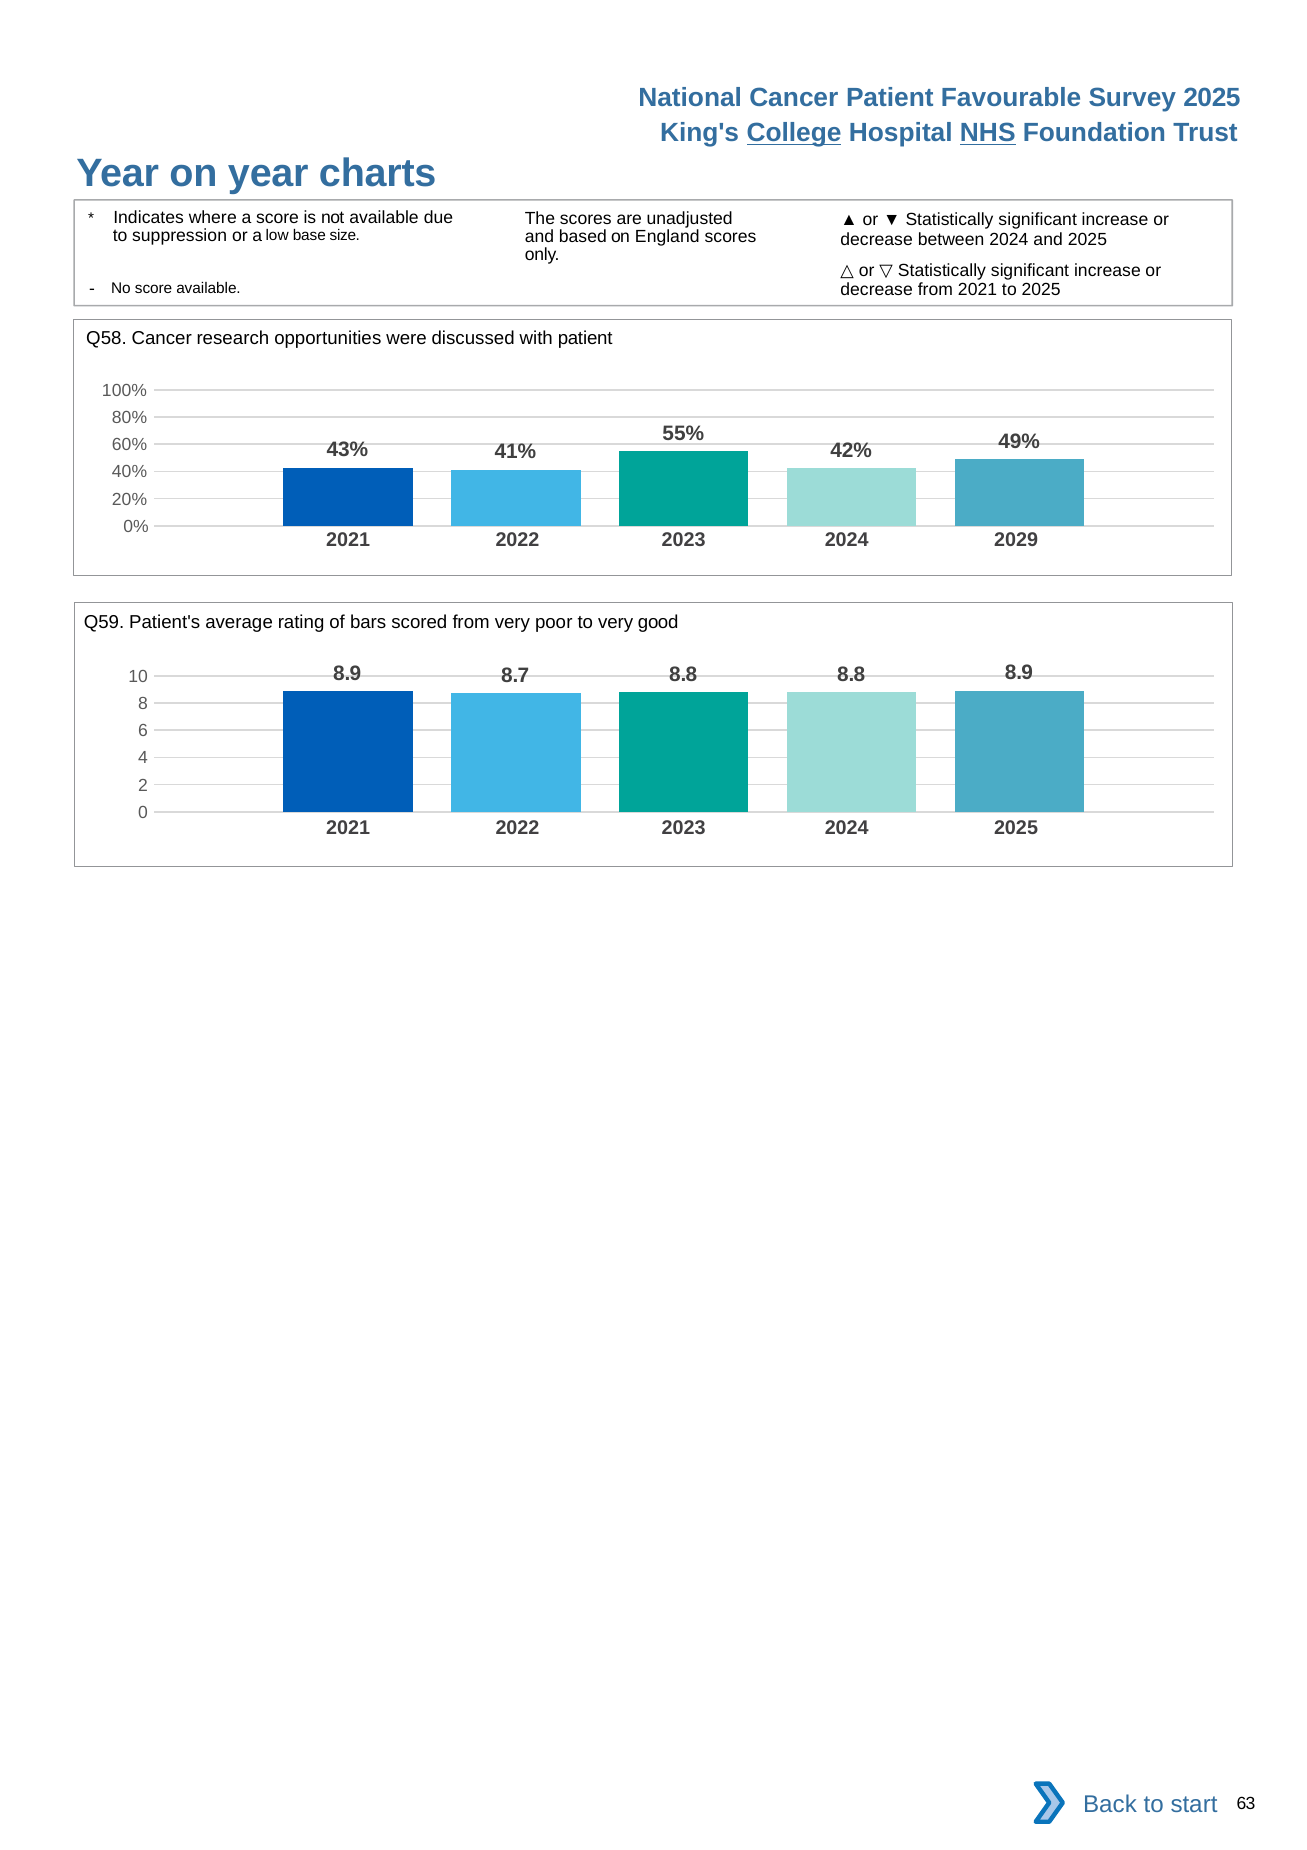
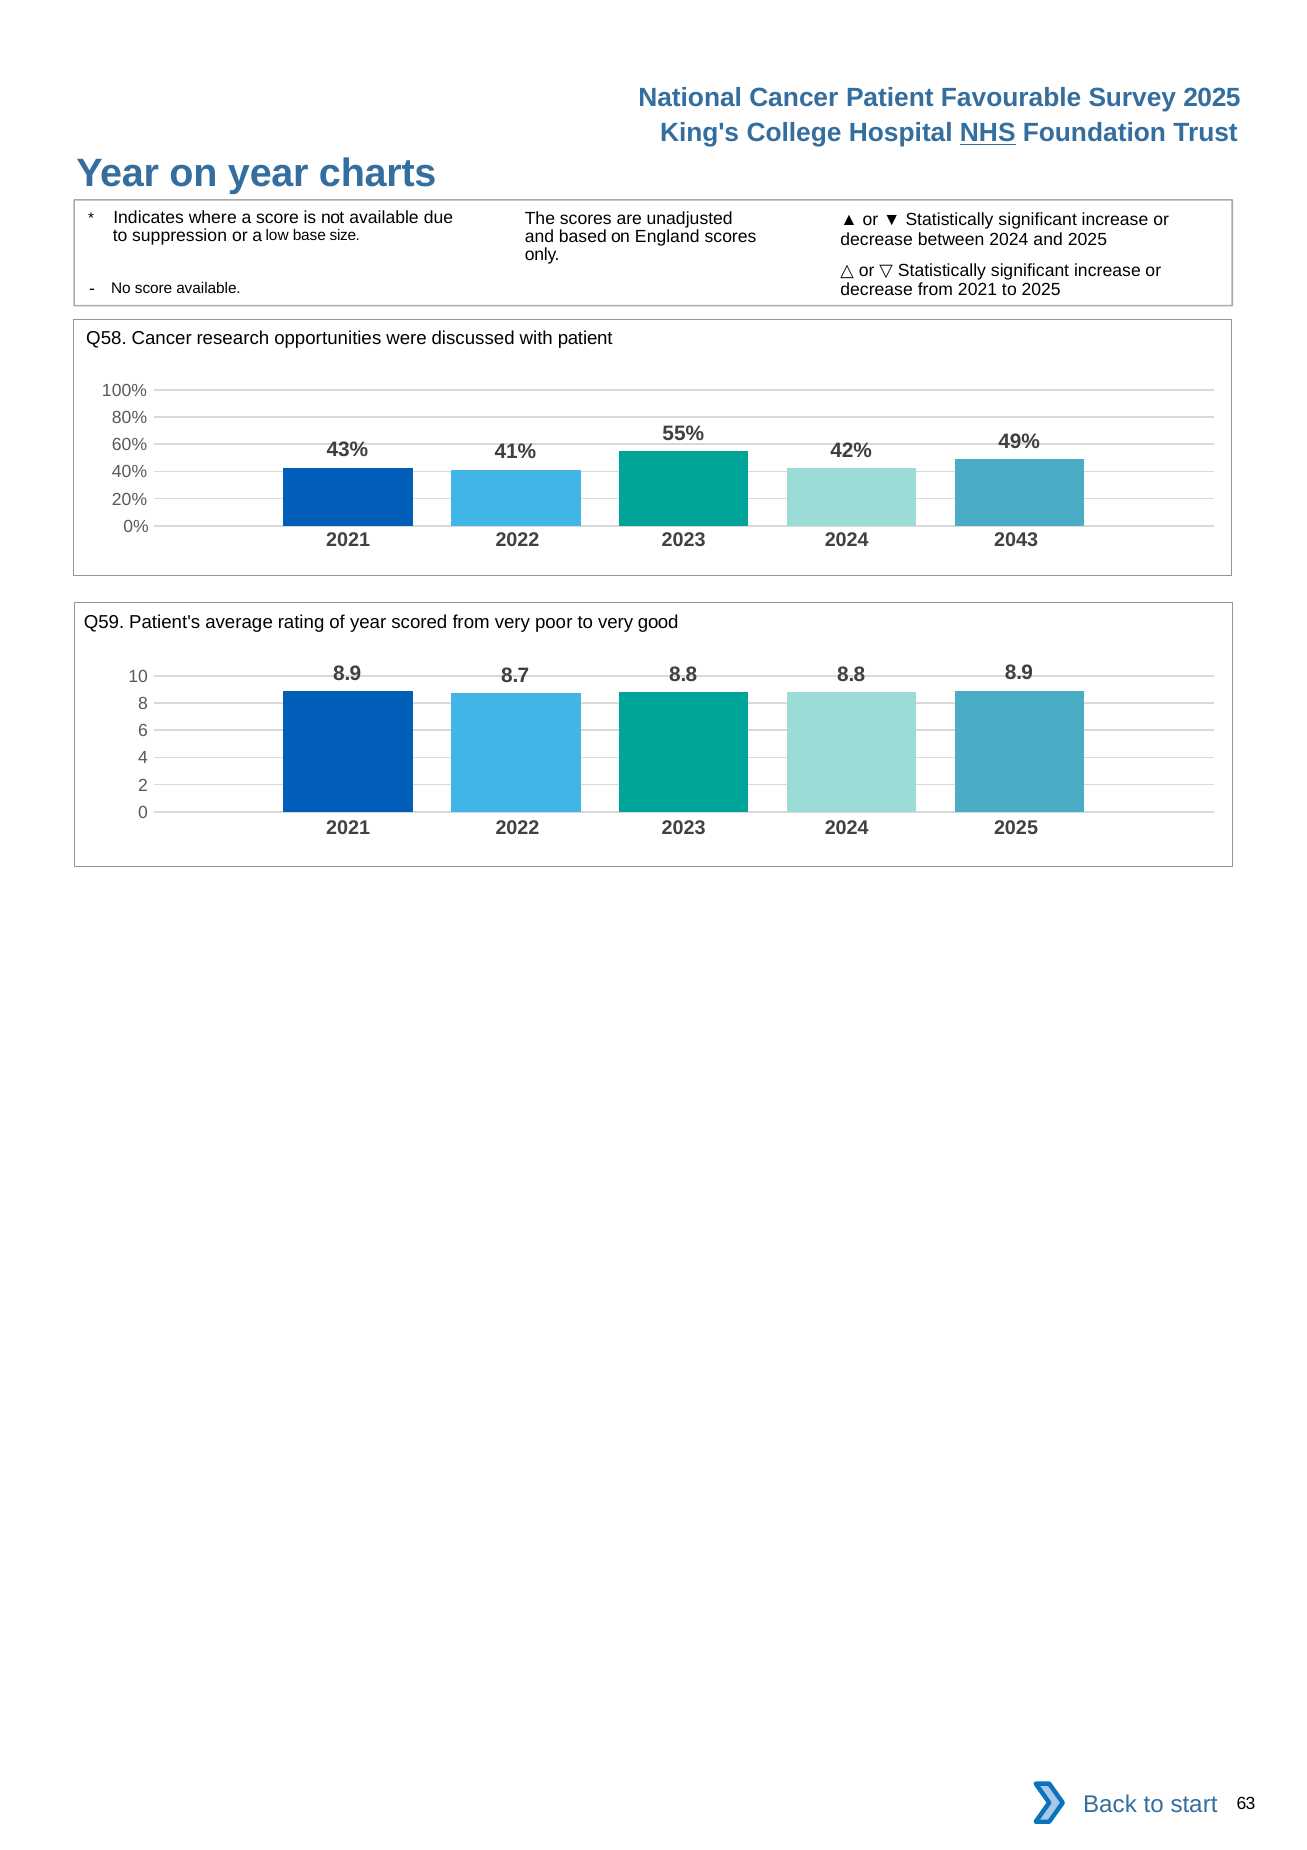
College underline: present -> none
2029: 2029 -> 2043
of bars: bars -> year
